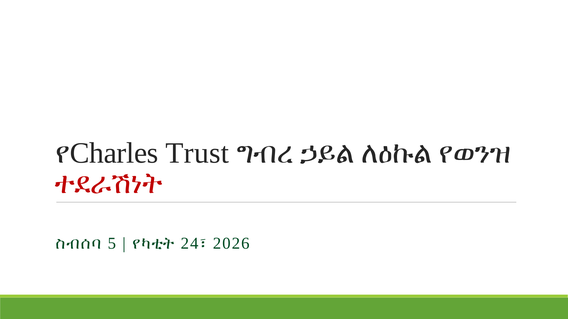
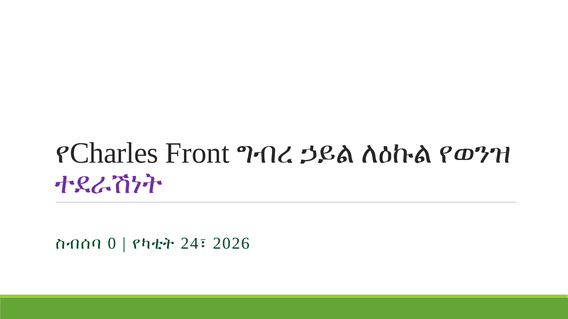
Trust: Trust -> Front
ተደራሽነት colour: red -> purple
5: 5 -> 0
